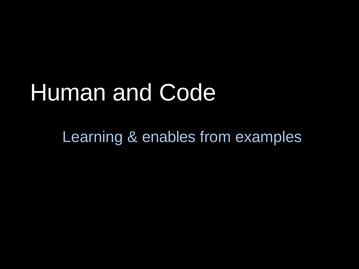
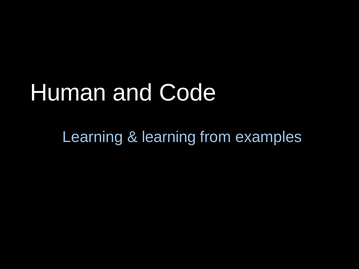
enables at (169, 137): enables -> learning
